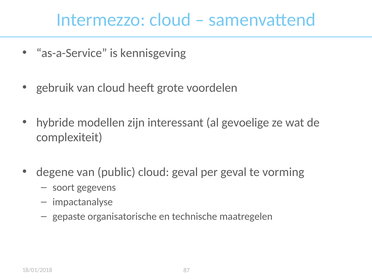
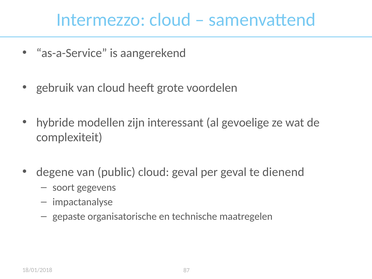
kennisgeving: kennisgeving -> aangerekend
vorming: vorming -> dienend
